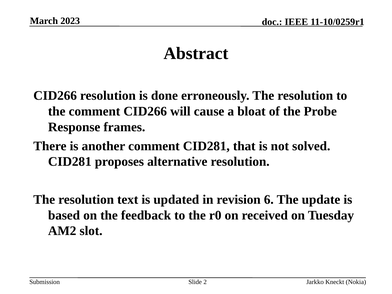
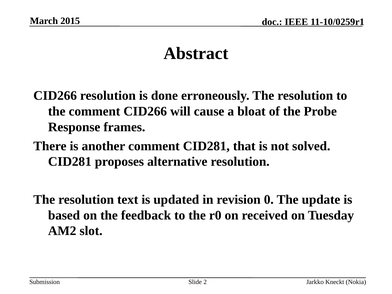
2023: 2023 -> 2015
6: 6 -> 0
